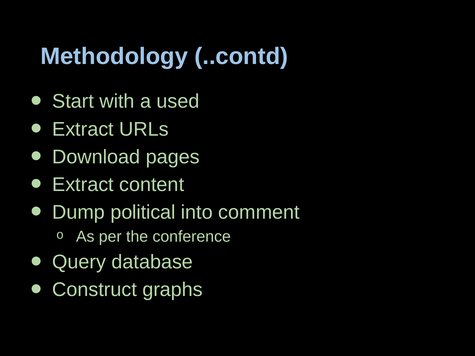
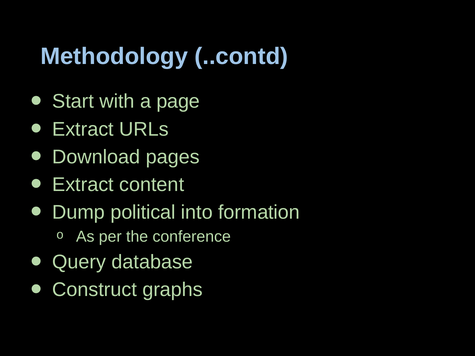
used: used -> page
comment: comment -> formation
